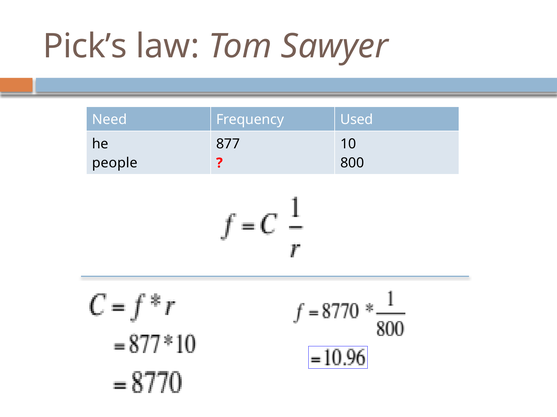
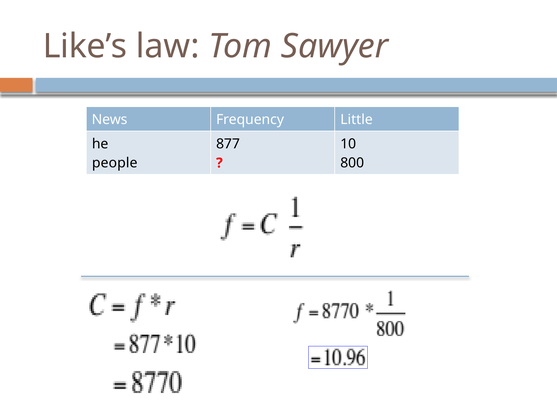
Pick’s: Pick’s -> Like’s
Need: Need -> News
Used: Used -> Little
